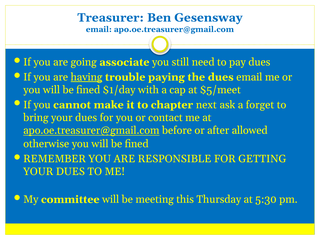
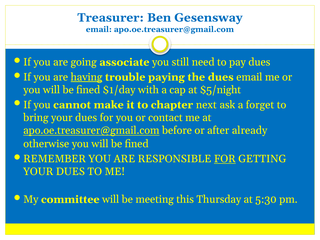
$5/meet: $5/meet -> $5/night
allowed: allowed -> already
FOR at (225, 159) underline: none -> present
